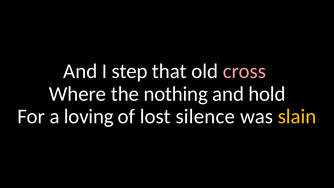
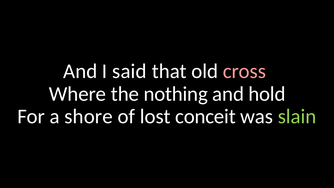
step: step -> said
loving: loving -> shore
silence: silence -> conceit
slain colour: yellow -> light green
